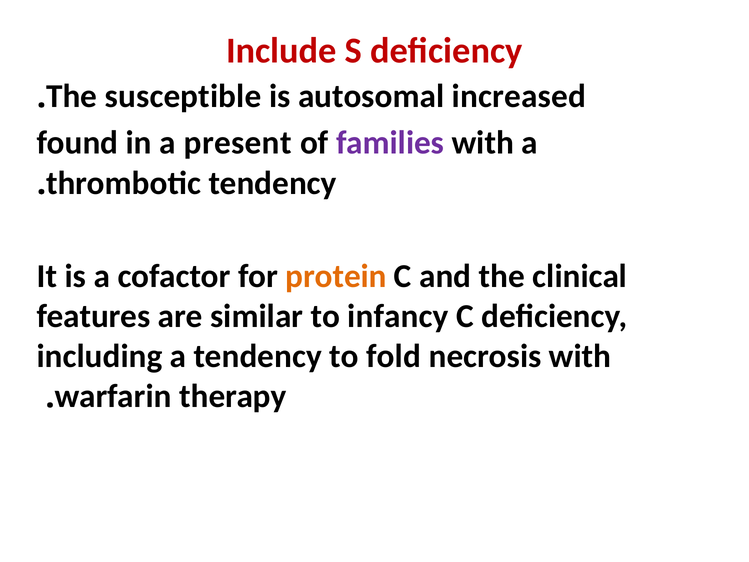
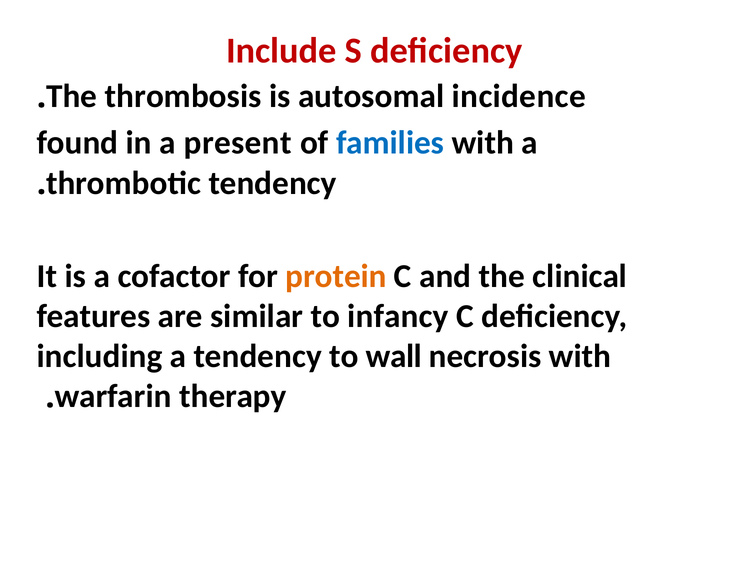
susceptible: susceptible -> thrombosis
increased: increased -> incidence
families colour: purple -> blue
fold: fold -> wall
